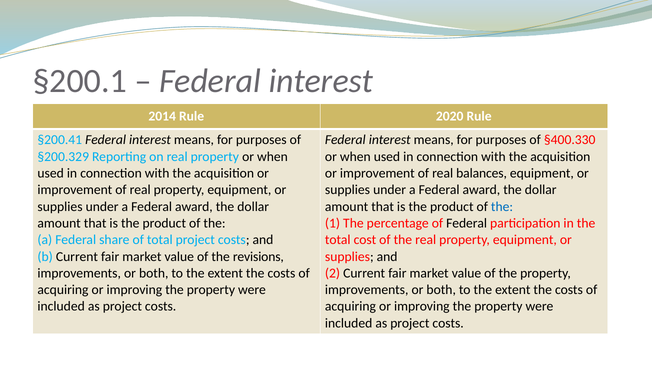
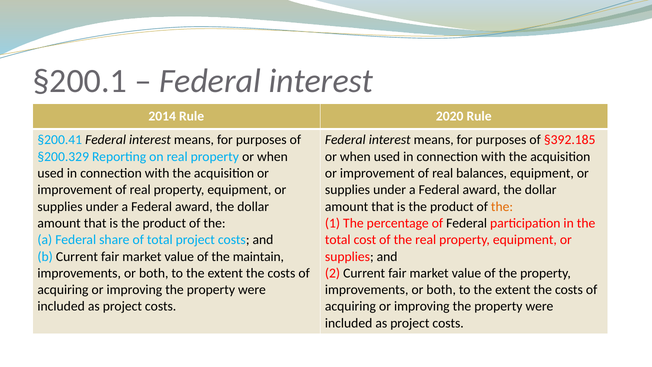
§400.330: §400.330 -> §392.185
the at (502, 206) colour: blue -> orange
revisions: revisions -> maintain
